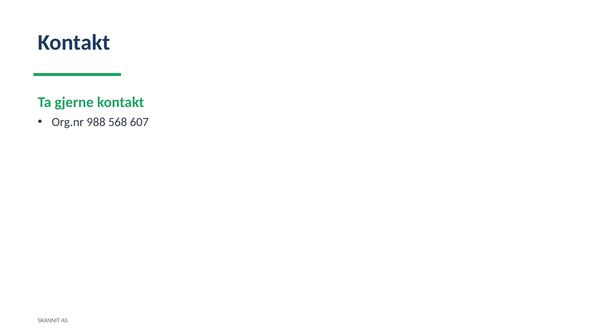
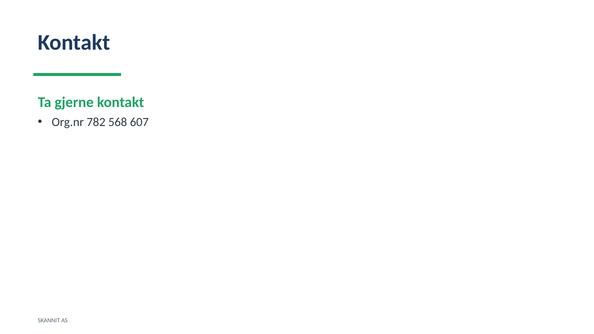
988: 988 -> 782
